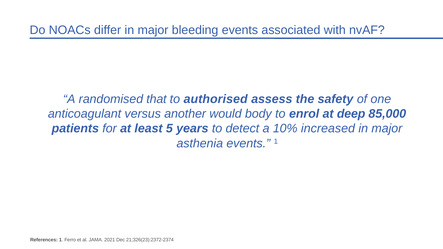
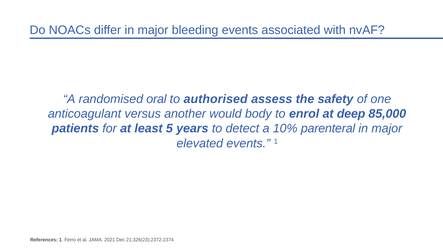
that: that -> oral
increased: increased -> parenteral
asthenia: asthenia -> elevated
